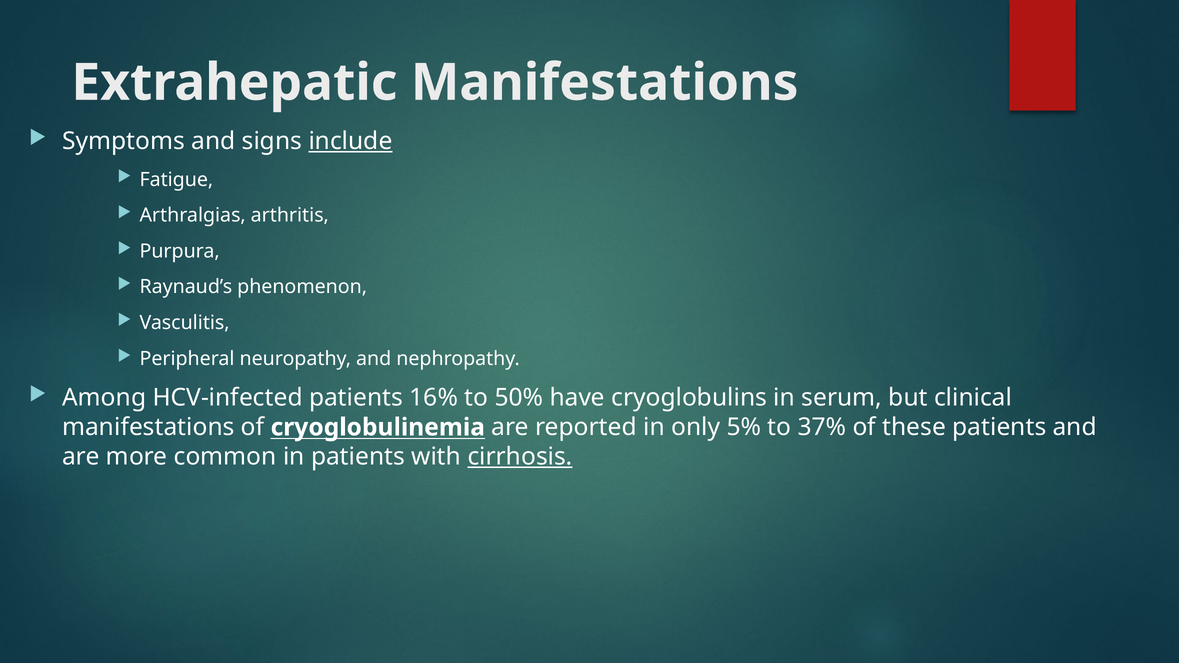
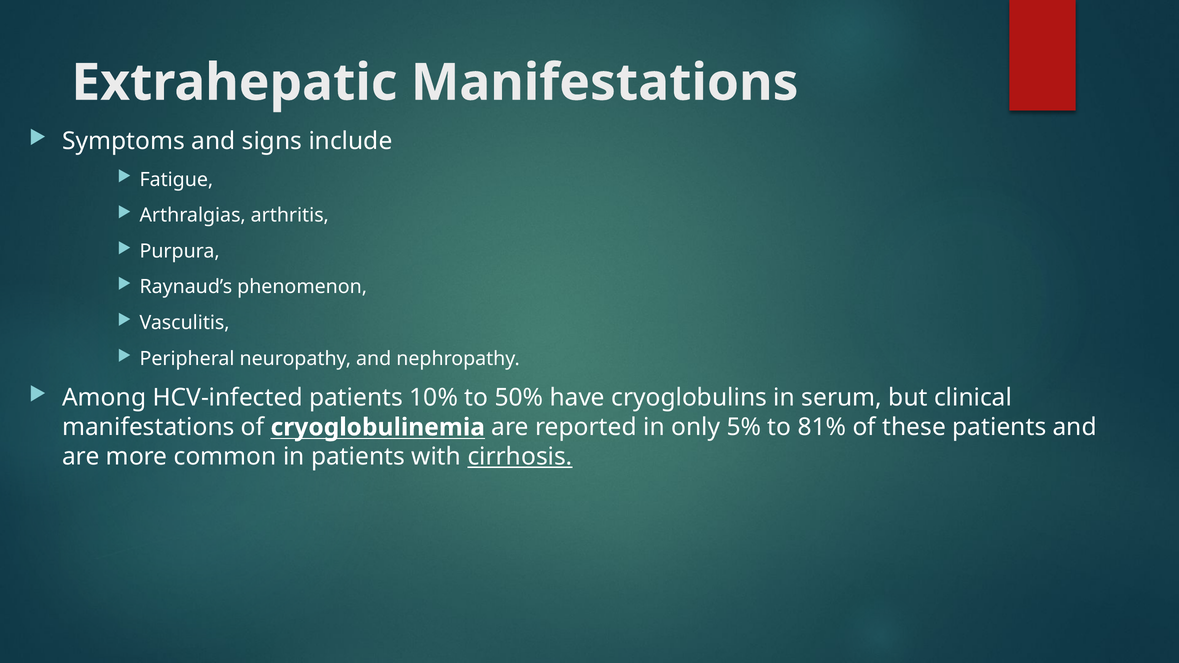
include underline: present -> none
16%: 16% -> 10%
37%: 37% -> 81%
